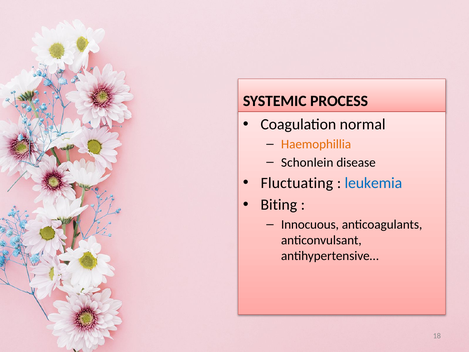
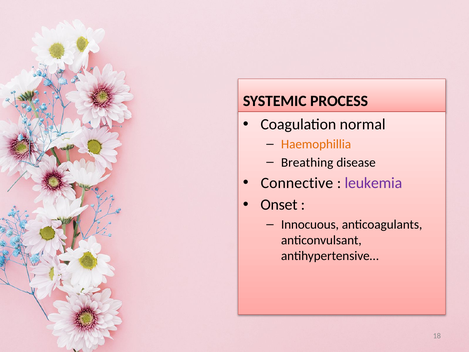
Schonlein: Schonlein -> Breathing
Fluctuating: Fluctuating -> Connective
leukemia colour: blue -> purple
Biting: Biting -> Onset
